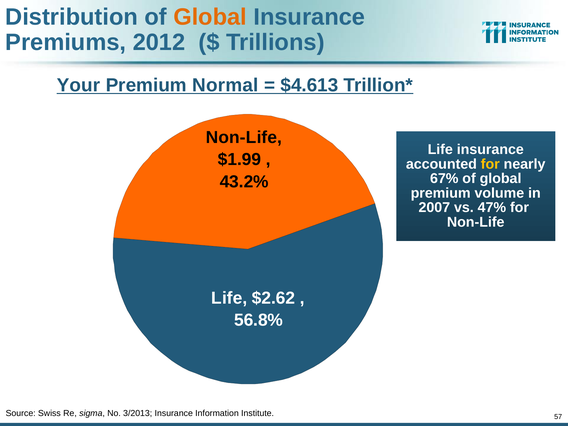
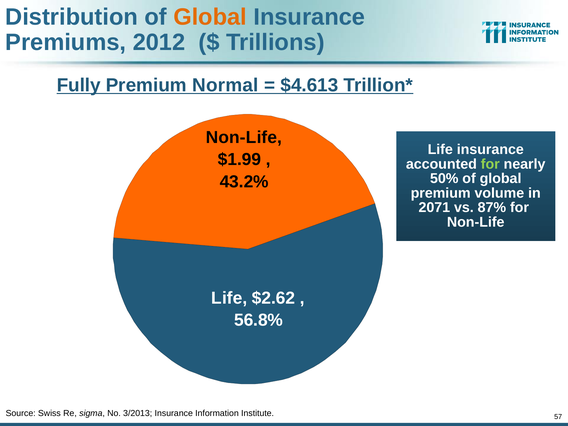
Your: Your -> Fully
for at (490, 164) colour: yellow -> light green
67%: 67% -> 50%
2007: 2007 -> 2071
47%: 47% -> 87%
